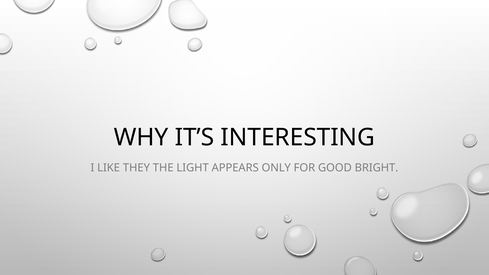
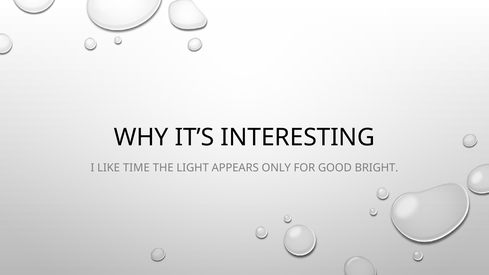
THEY: THEY -> TIME
